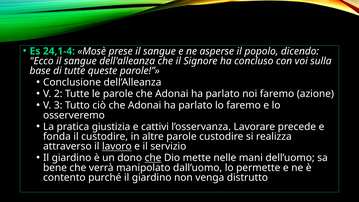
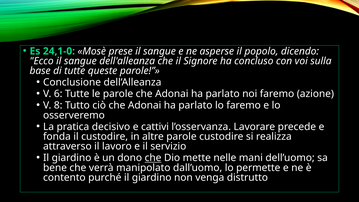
24,1-4: 24,1-4 -> 24,1-0
2: 2 -> 6
3: 3 -> 8
giustizia: giustizia -> decisivo
lavoro underline: present -> none
